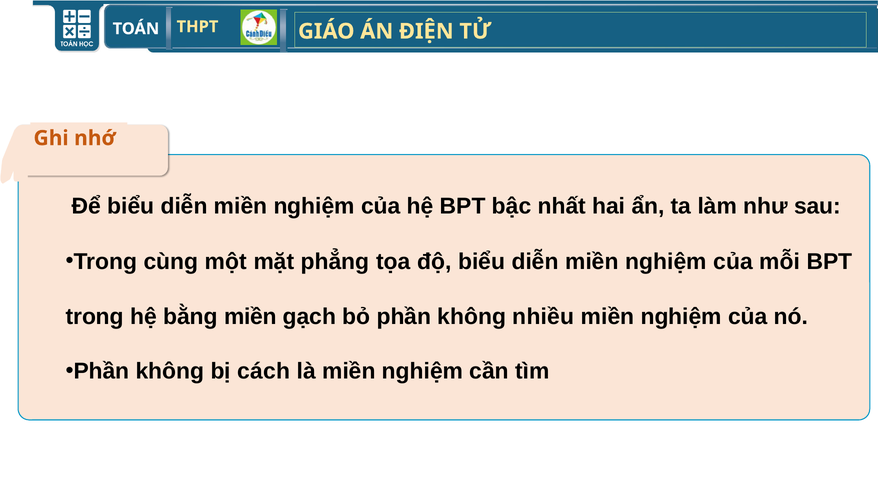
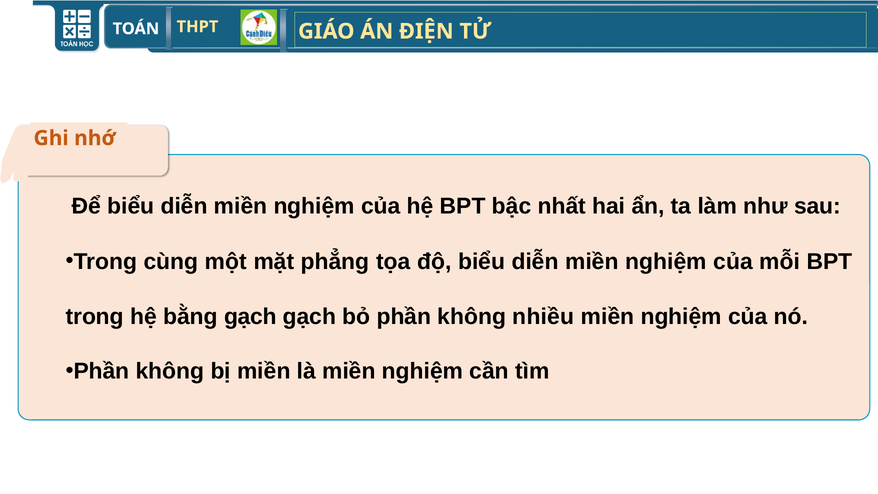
bằng miền: miền -> gạch
bị cách: cách -> miền
